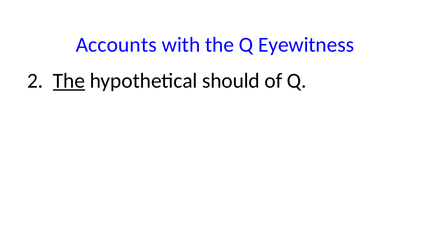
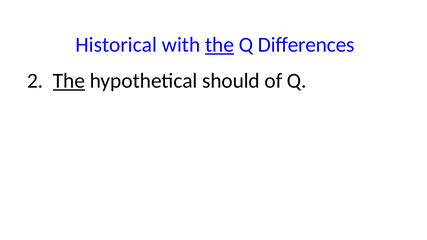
Accounts: Accounts -> Historical
the at (220, 45) underline: none -> present
Eyewitness: Eyewitness -> Differences
